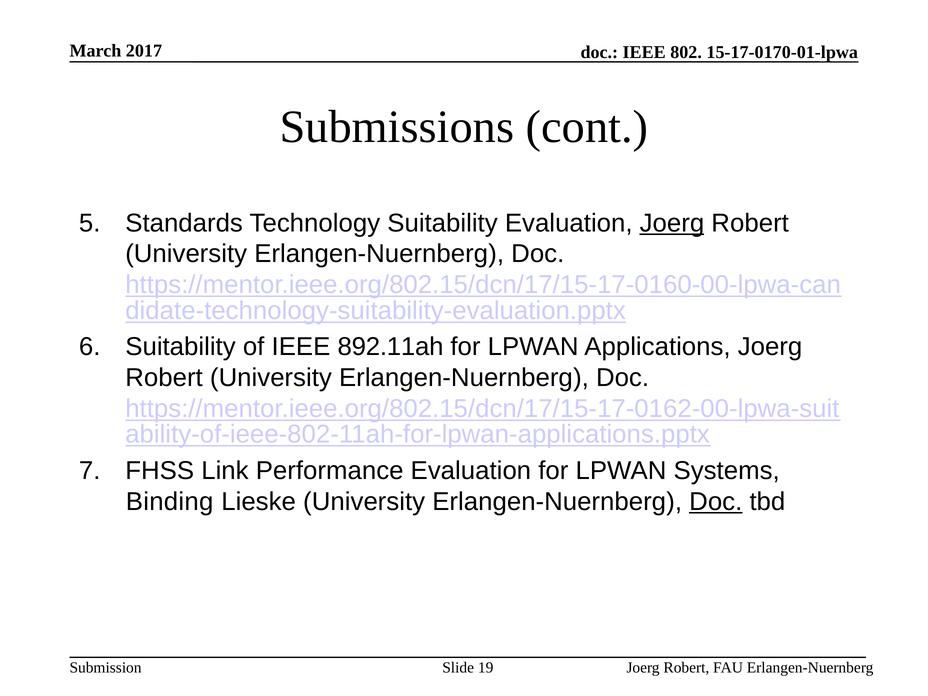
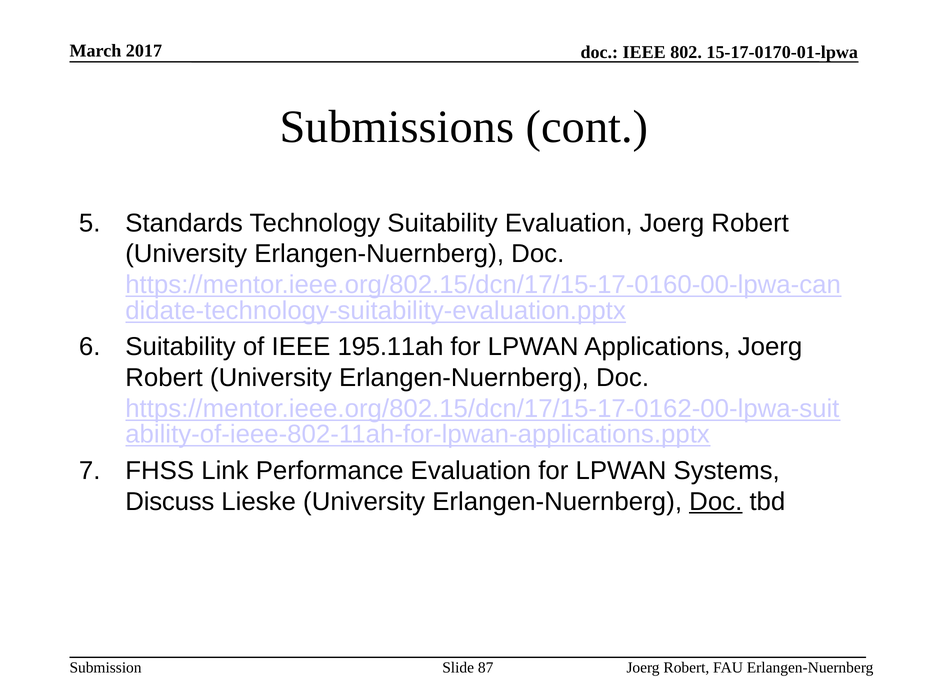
Joerg at (672, 223) underline: present -> none
892.11ah: 892.11ah -> 195.11ah
Binding: Binding -> Discuss
19: 19 -> 87
